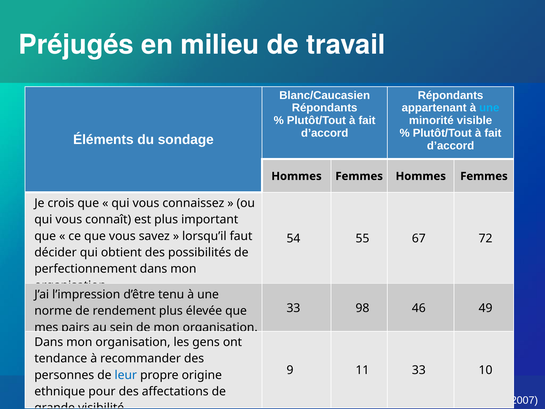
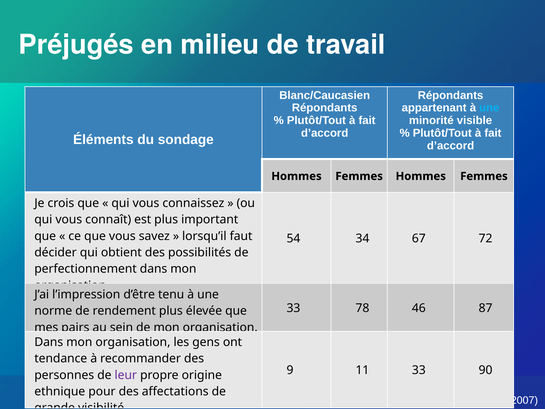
55: 55 -> 34
98: 98 -> 78
49: 49 -> 87
10: 10 -> 90
leur colour: blue -> purple
